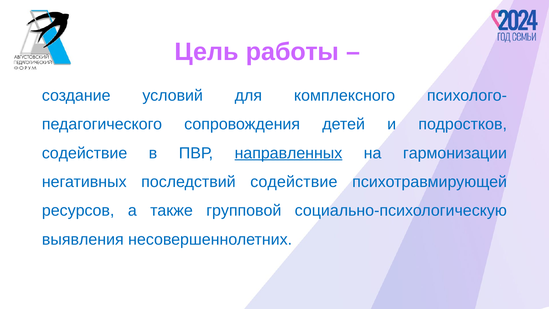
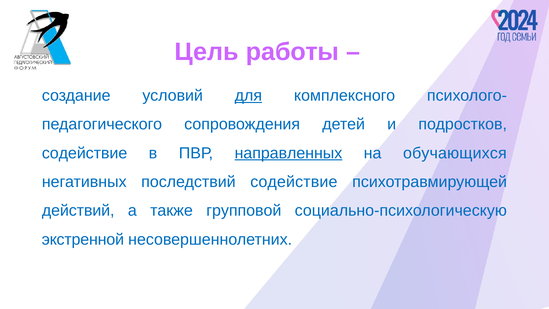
для underline: none -> present
гармонизации: гармонизации -> обучающихся
ресурсов: ресурсов -> действий
выявления: выявления -> экстренной
